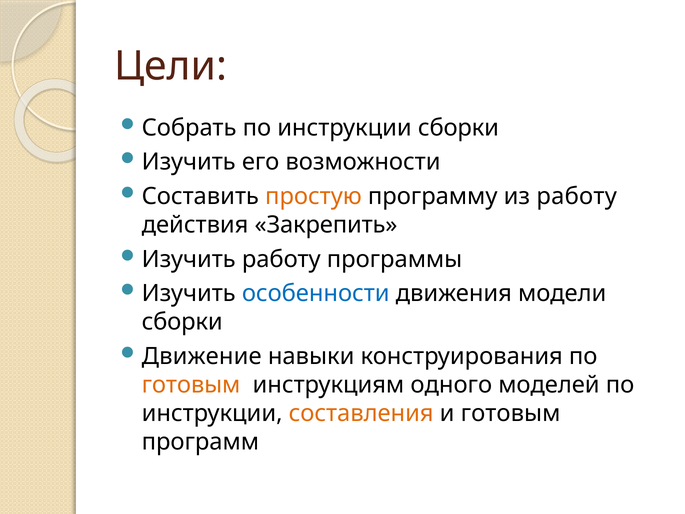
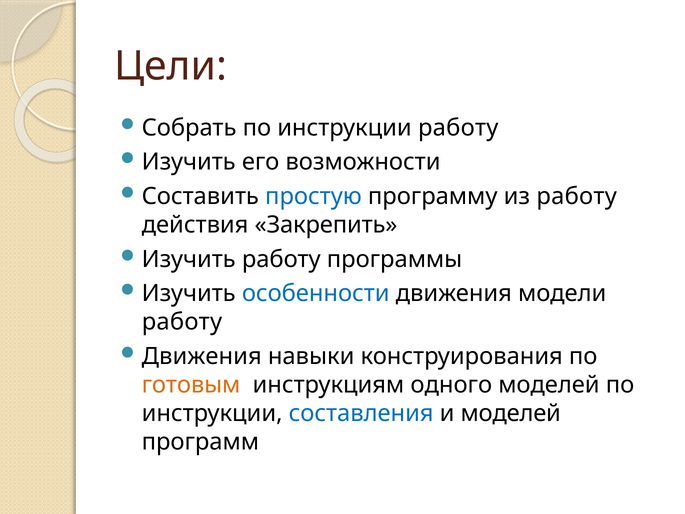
инструкции сборки: сборки -> работу
простую colour: orange -> blue
сборки at (182, 322): сборки -> работу
Движение at (202, 356): Движение -> Движения
составления colour: orange -> blue
и готовым: готовым -> моделей
